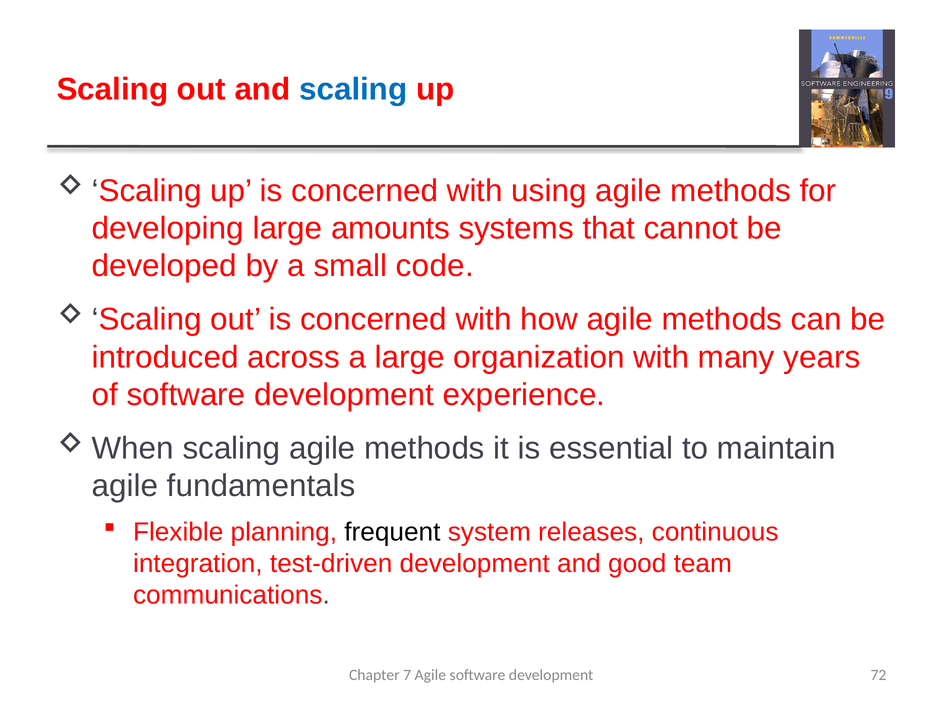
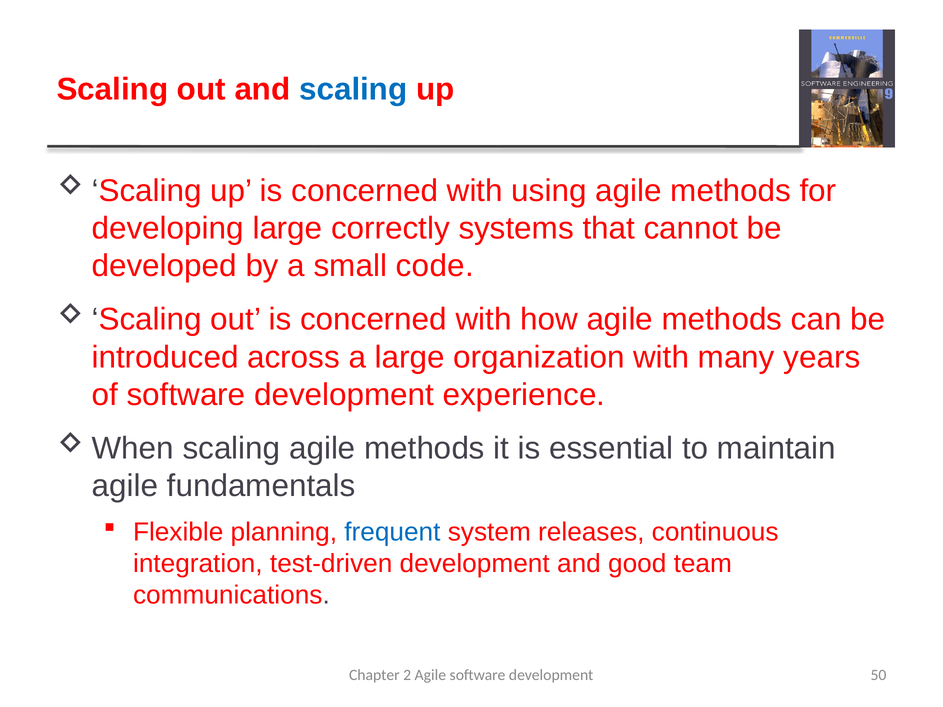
amounts: amounts -> correctly
frequent colour: black -> blue
7: 7 -> 2
72: 72 -> 50
